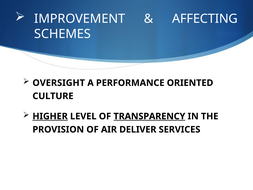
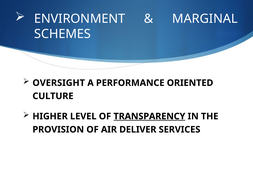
IMPROVEMENT: IMPROVEMENT -> ENVIRONMENT
AFFECTING: AFFECTING -> MARGINAL
HIGHER underline: present -> none
